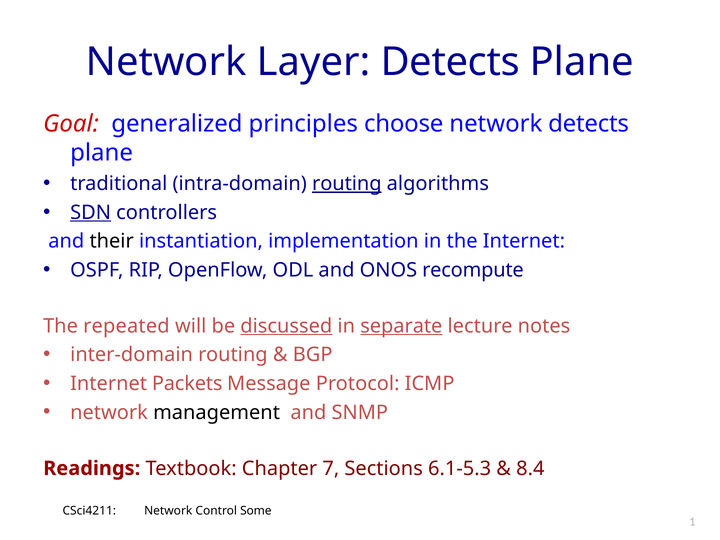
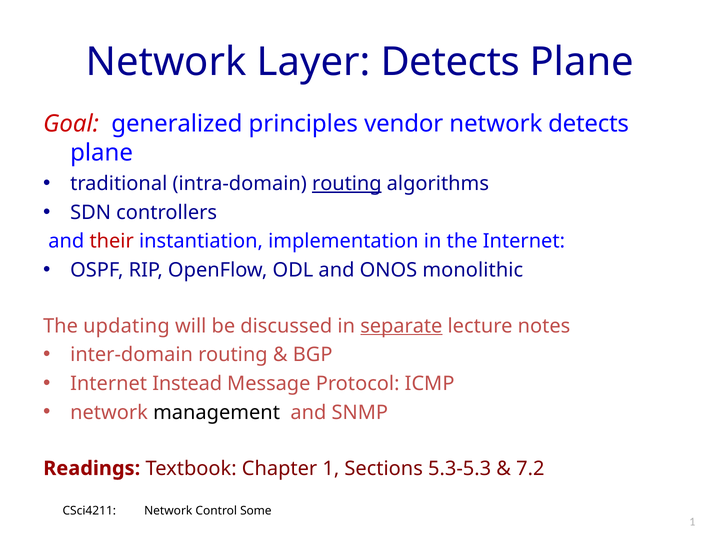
choose: choose -> vendor
SDN underline: present -> none
their colour: black -> red
recompute: recompute -> monolithic
repeated: repeated -> updating
discussed underline: present -> none
Packets: Packets -> Instead
Chapter 7: 7 -> 1
6.1-5.3: 6.1-5.3 -> 5.3-5.3
8.4: 8.4 -> 7.2
